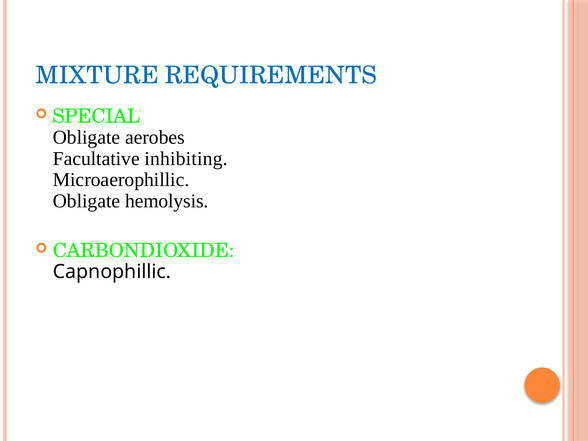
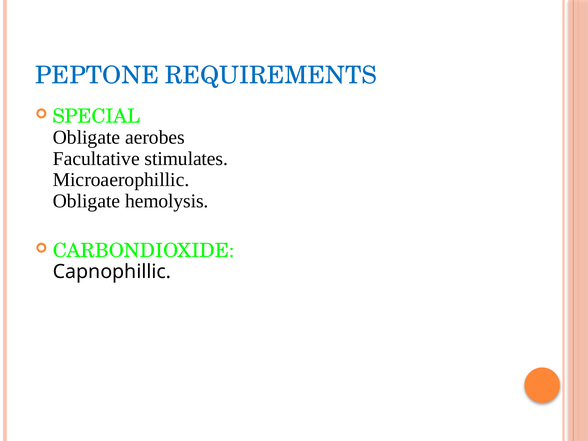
MIXTURE: MIXTURE -> PEPTONE
inhibiting: inhibiting -> stimulates
